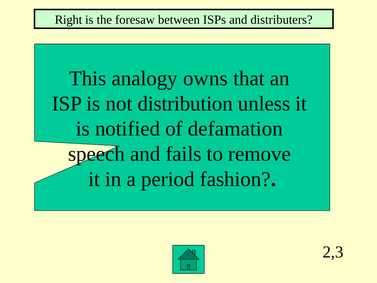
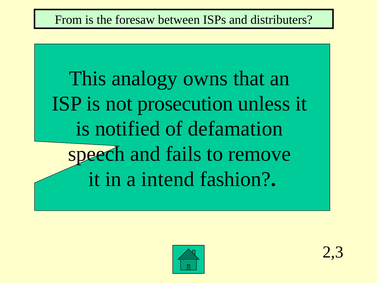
Right: Right -> From
distribution: distribution -> prosecution
period: period -> intend
